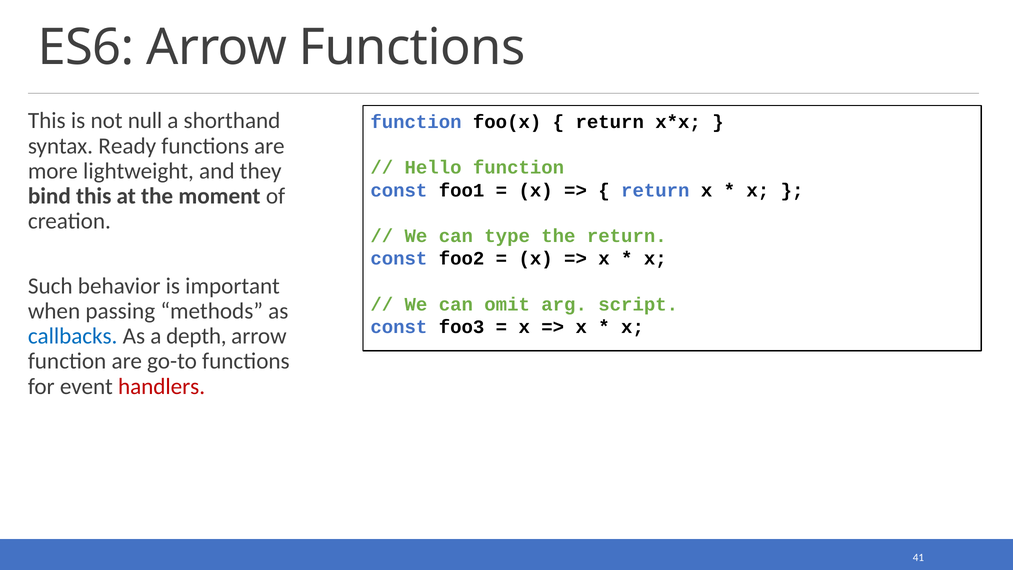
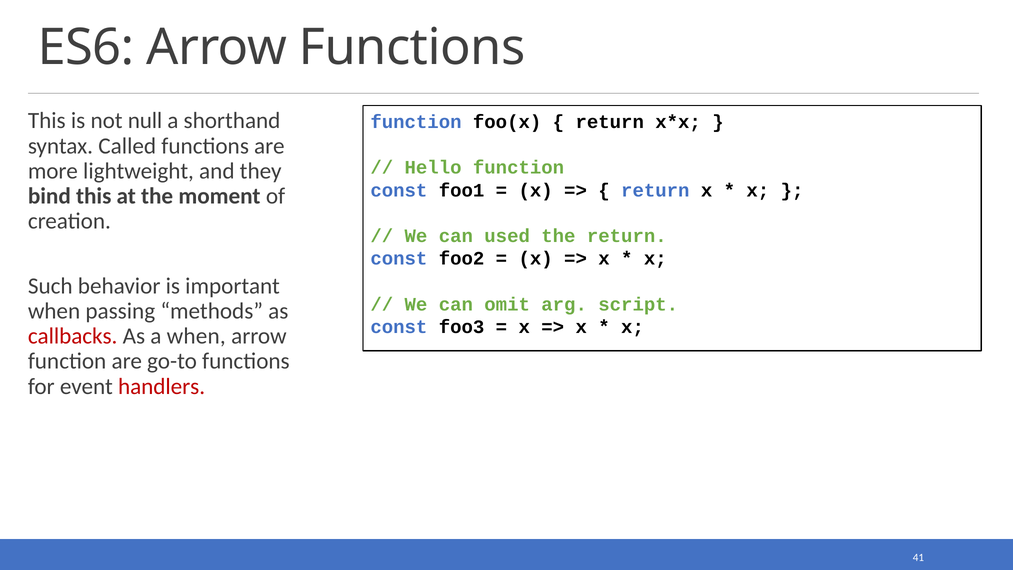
Ready: Ready -> Called
type: type -> used
callbacks colour: blue -> red
a depth: depth -> when
